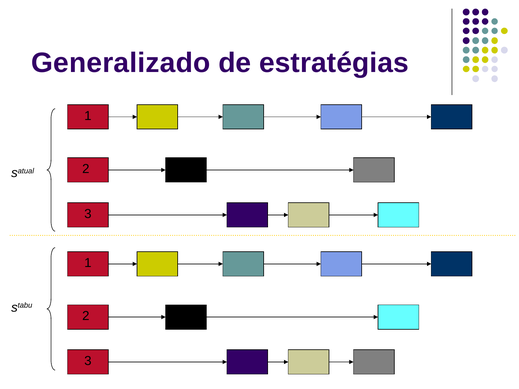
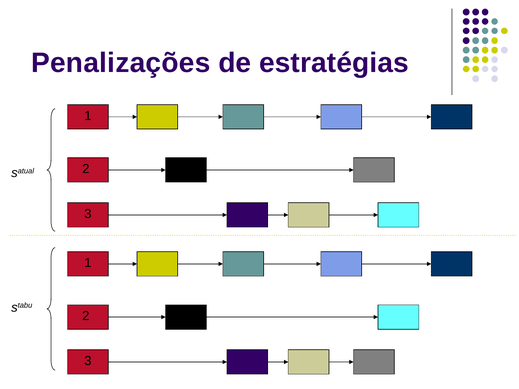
Generalizado: Generalizado -> Penalizações
